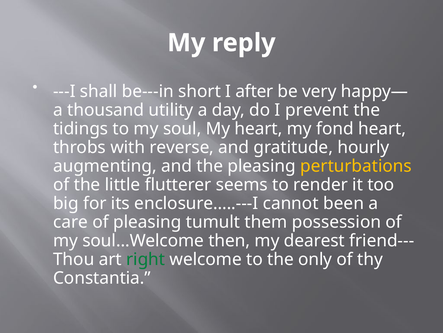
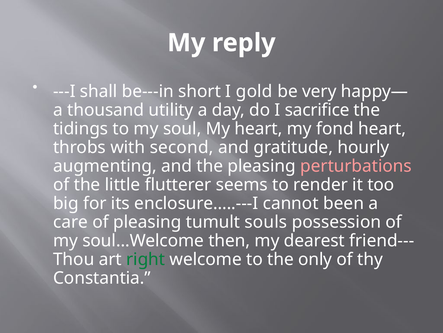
after: after -> gold
prevent: prevent -> sacrifice
reverse: reverse -> second
perturbations colour: yellow -> pink
them: them -> souls
